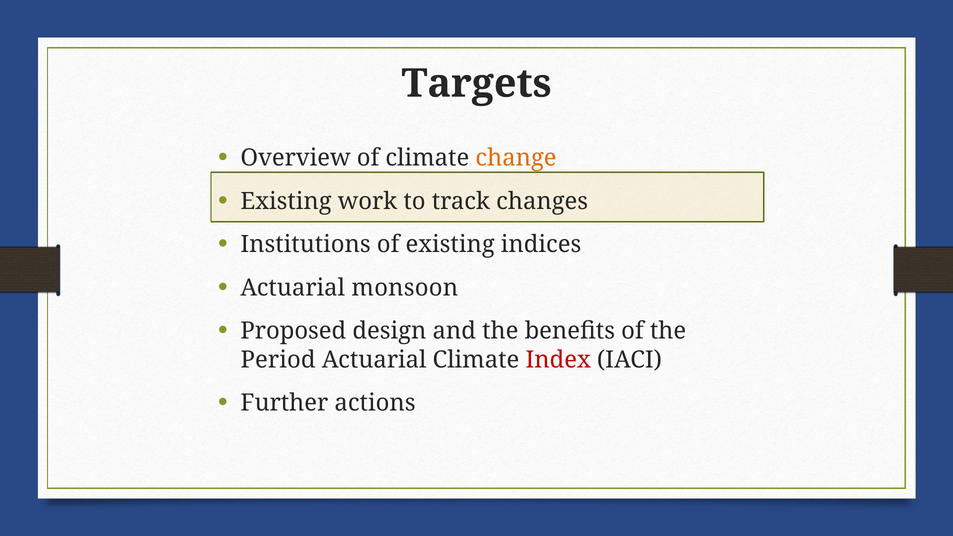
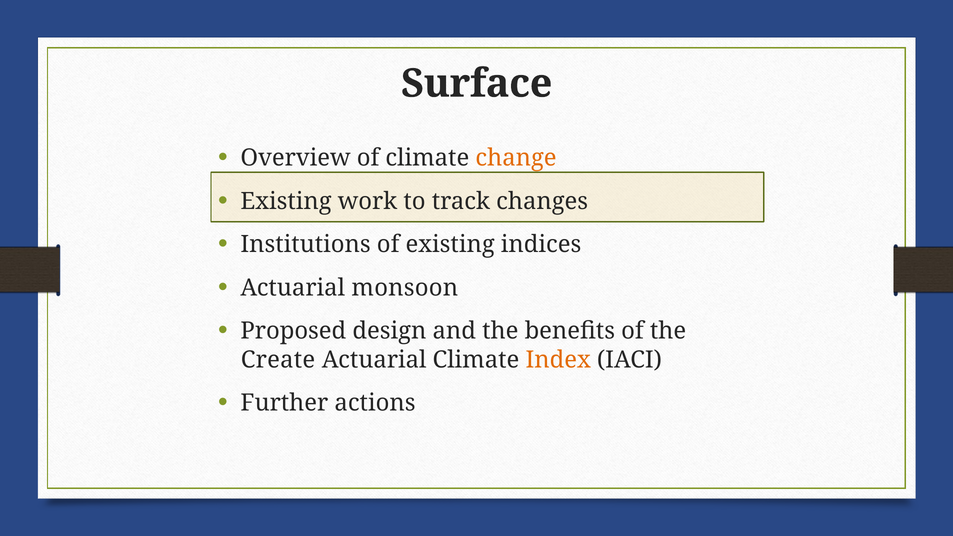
Targets: Targets -> Surface
Period: Period -> Create
Index colour: red -> orange
